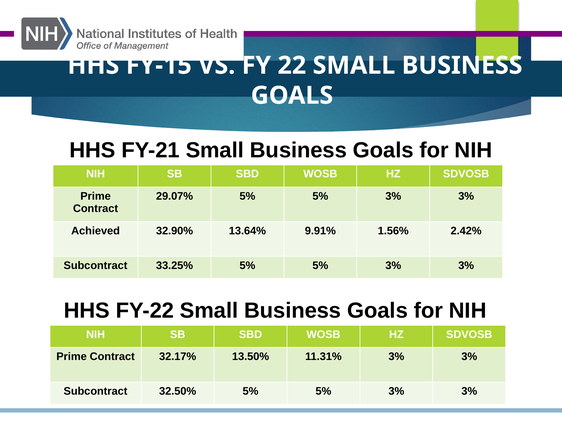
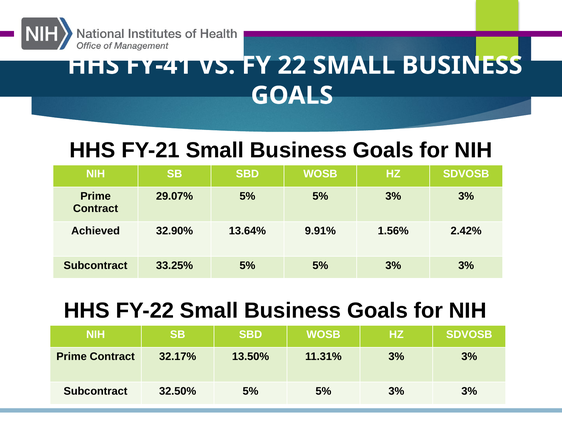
FY-15: FY-15 -> FY-41
